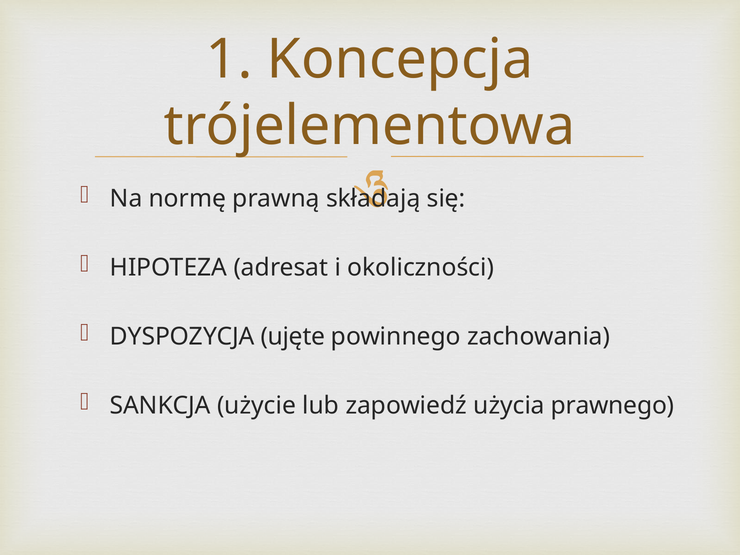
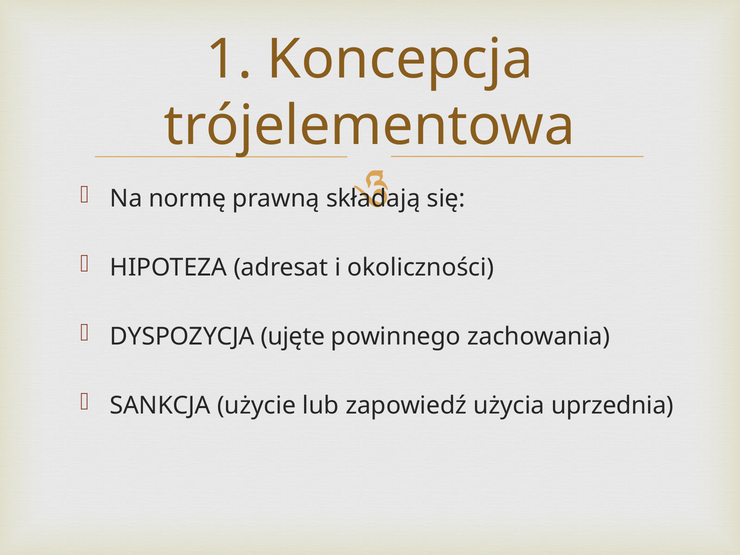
prawnego: prawnego -> uprzednia
